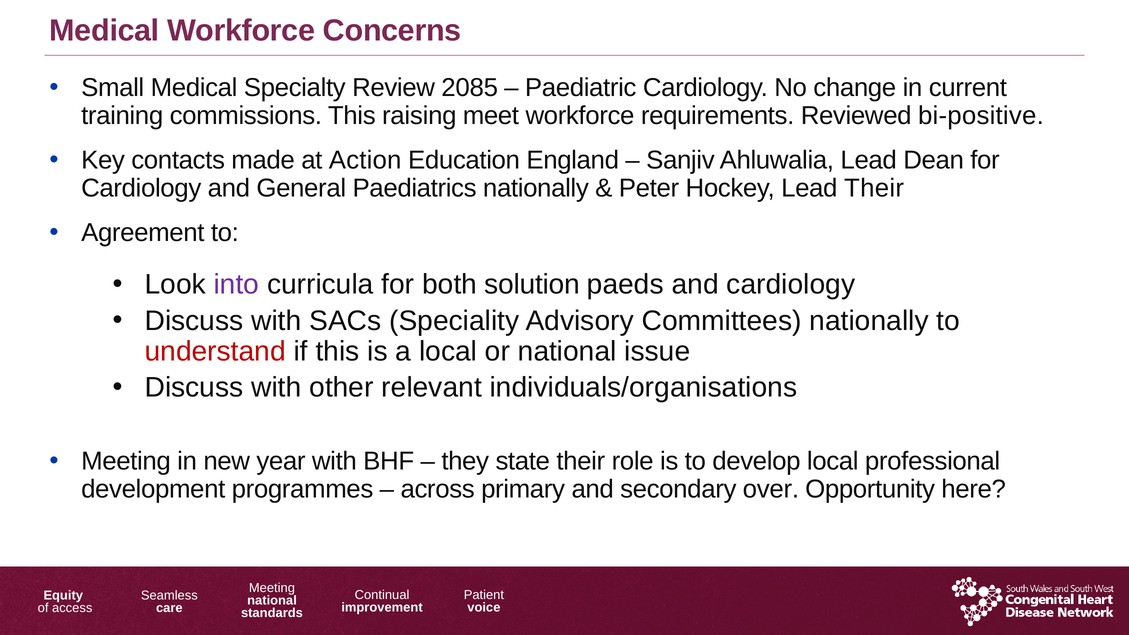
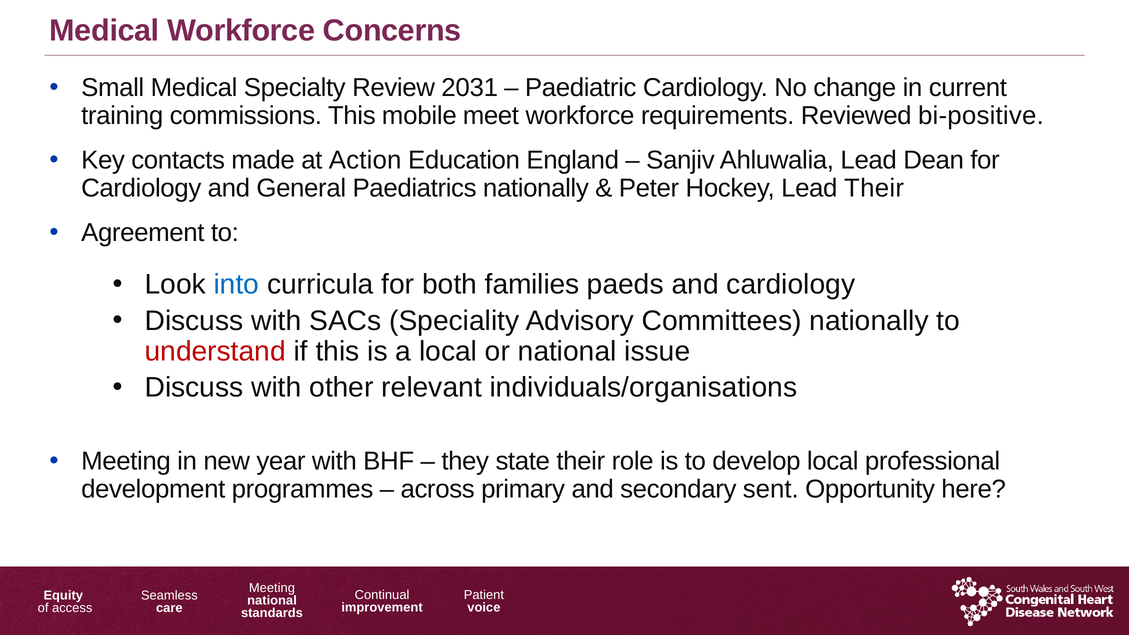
2085: 2085 -> 2031
raising: raising -> mobile
into colour: purple -> blue
solution: solution -> families
over: over -> sent
